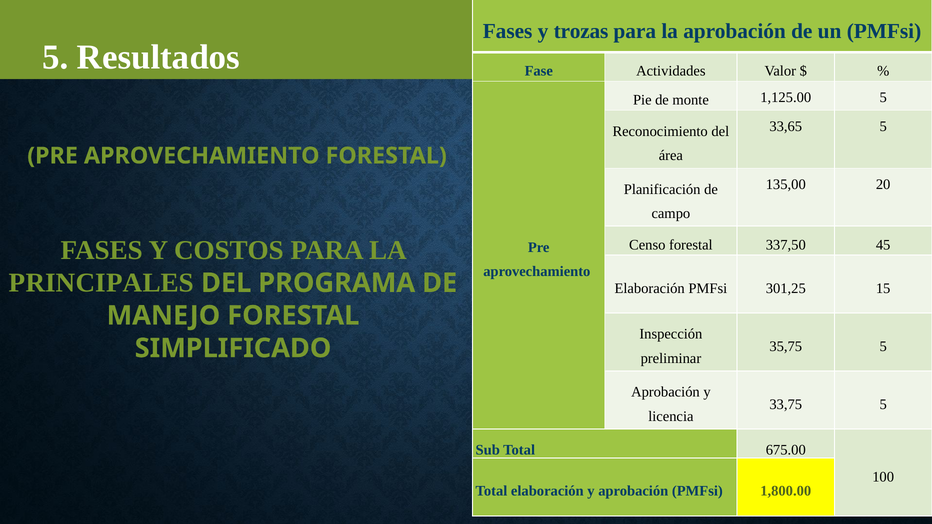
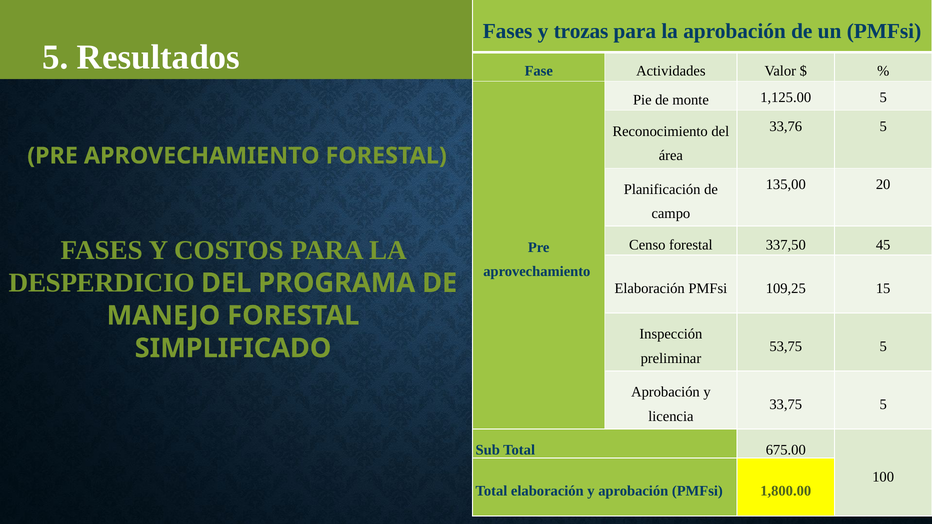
33,65: 33,65 -> 33,76
PRINCIPALES: PRINCIPALES -> DESPERDICIO
301,25: 301,25 -> 109,25
35,75: 35,75 -> 53,75
